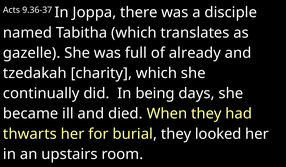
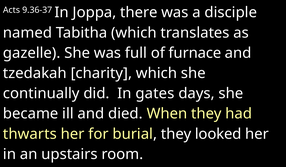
already: already -> furnace
being: being -> gates
